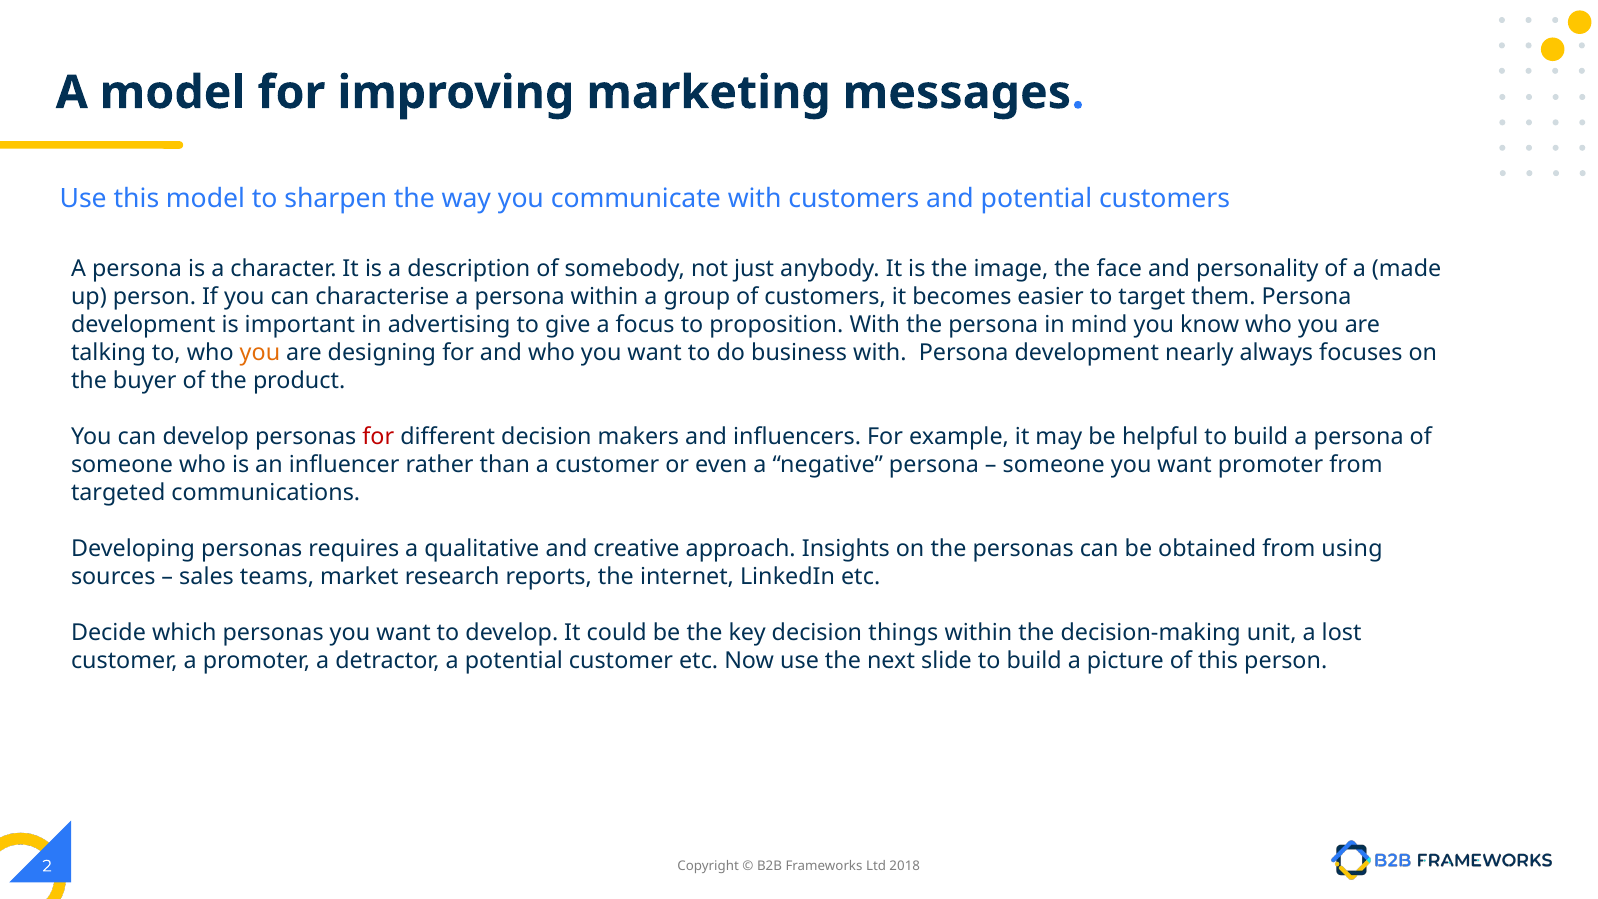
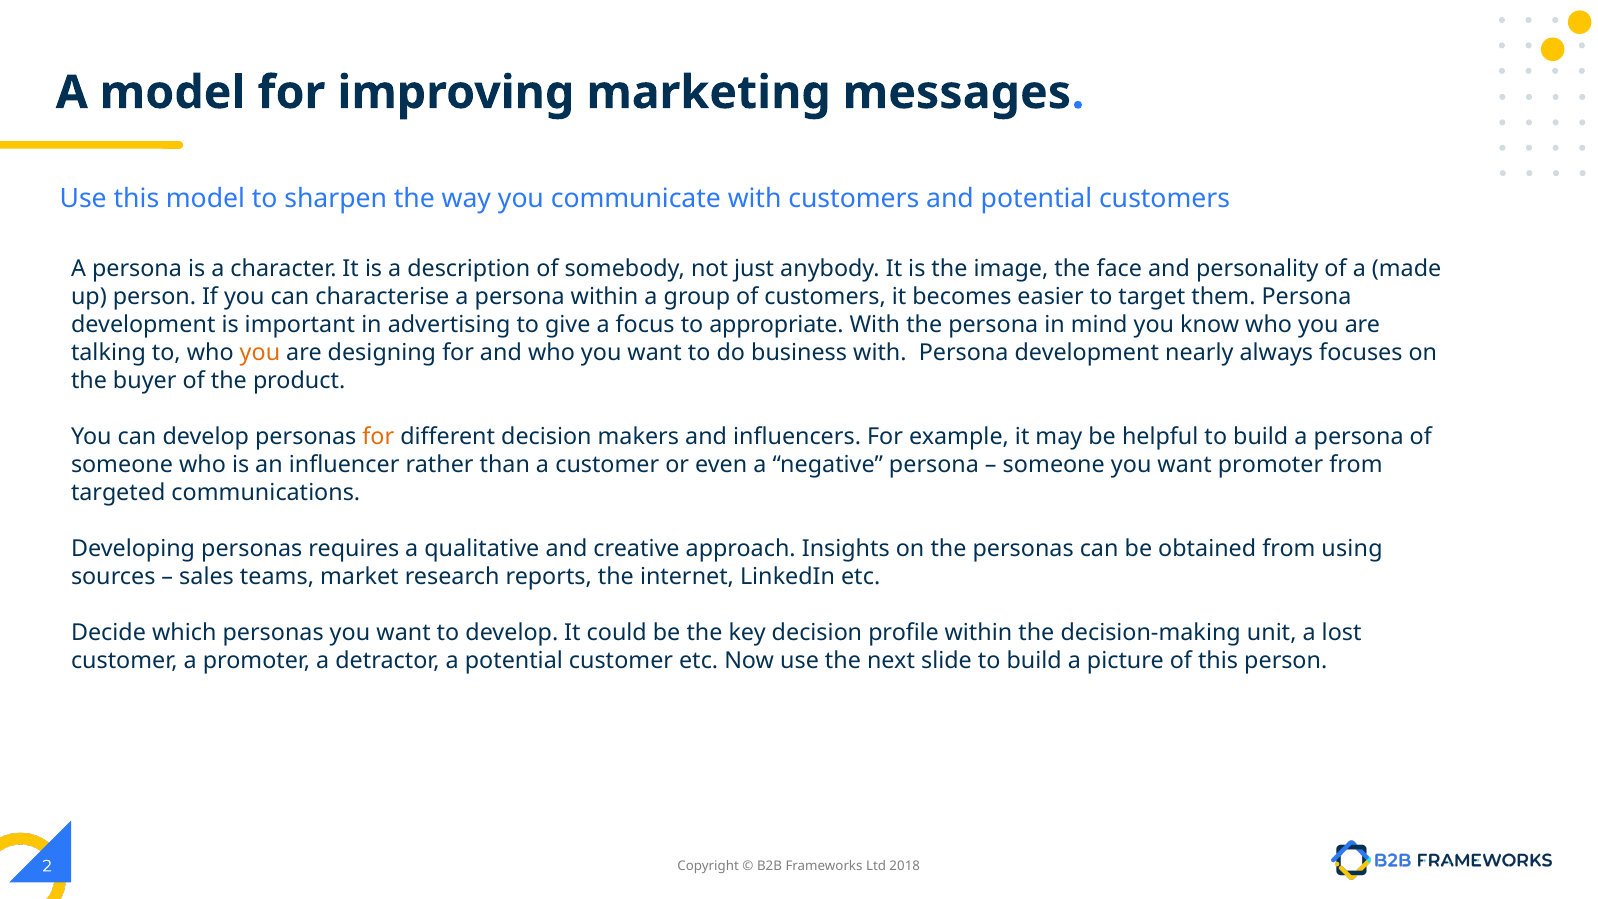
proposition: proposition -> appropriate
for at (378, 437) colour: red -> orange
things: things -> profile
